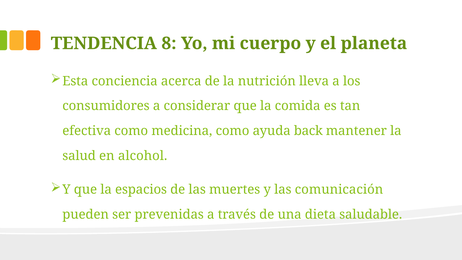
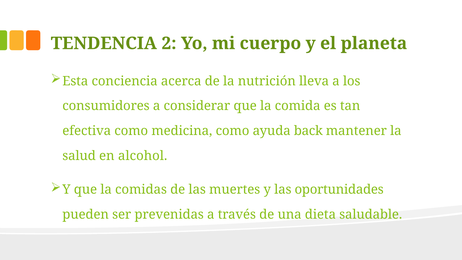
8: 8 -> 2
espacios: espacios -> comidas
comunicación: comunicación -> oportunidades
